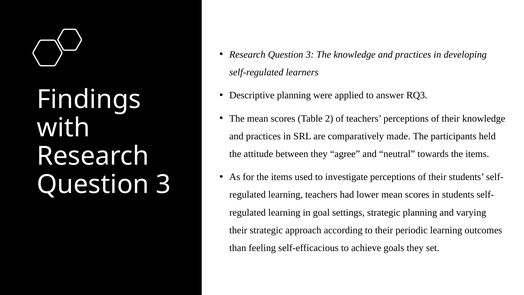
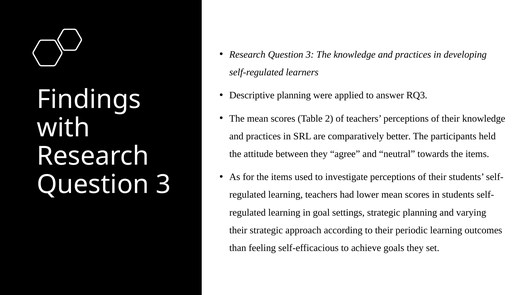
made: made -> better
